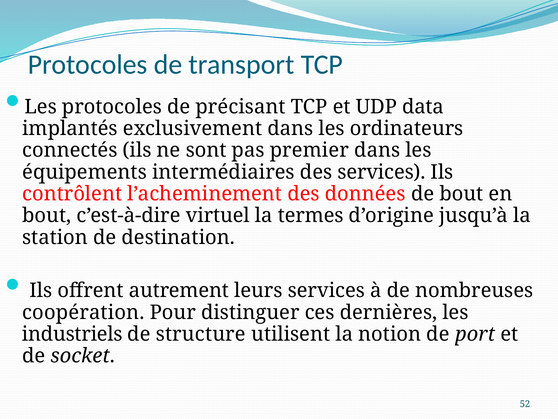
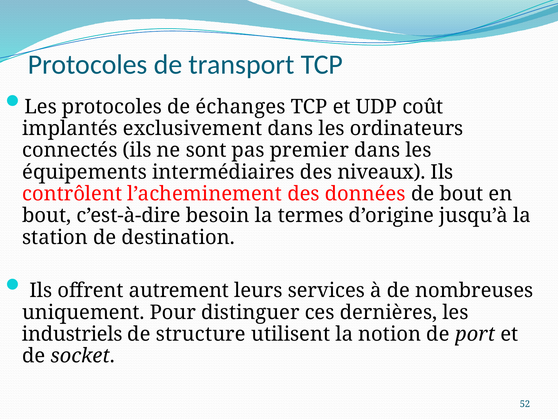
précisant: précisant -> échanges
data: data -> coût
des services: services -> niveaux
virtuel: virtuel -> besoin
coopération: coopération -> uniquement
